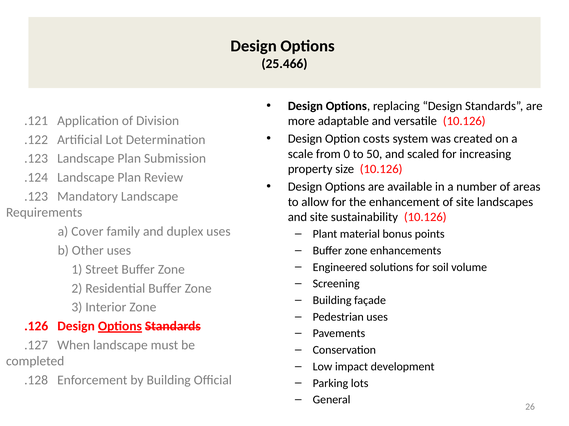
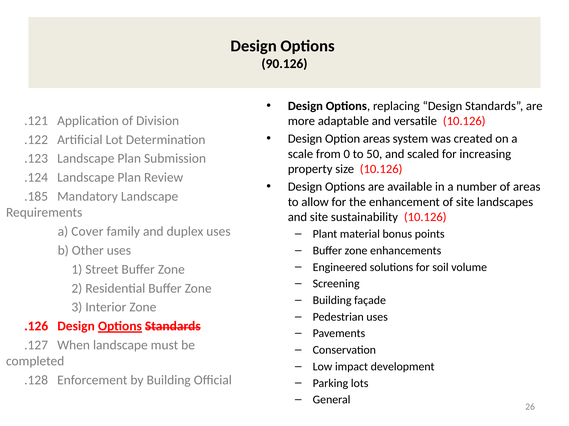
25.466: 25.466 -> 90.126
Option costs: costs -> areas
.123 at (36, 197): .123 -> .185
